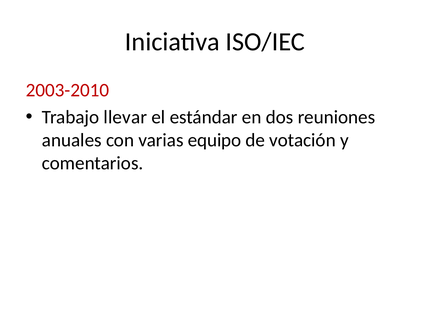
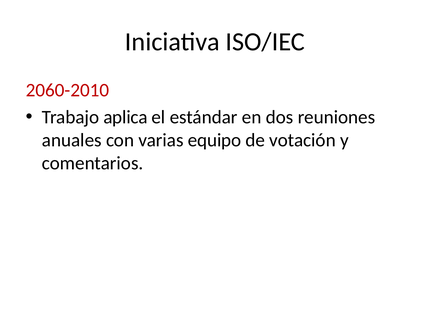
2003-2010: 2003-2010 -> 2060-2010
llevar: llevar -> aplica
